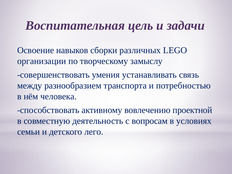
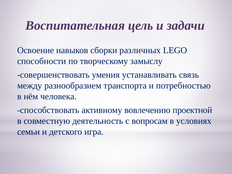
организации: организации -> способности
лего: лего -> игра
